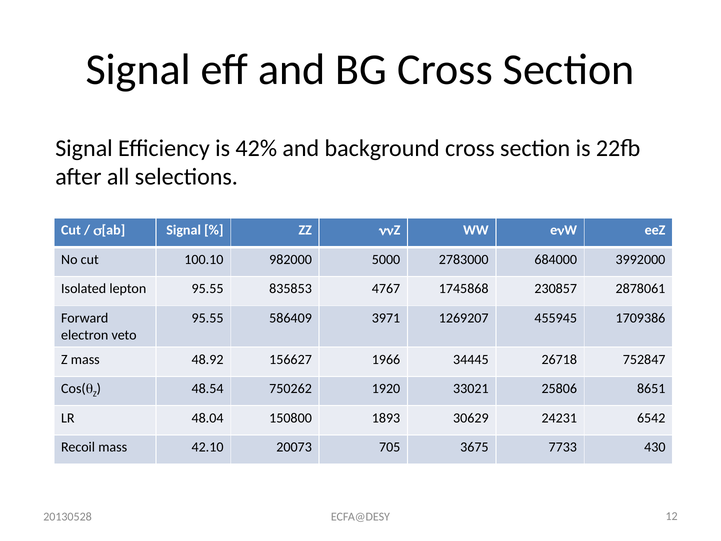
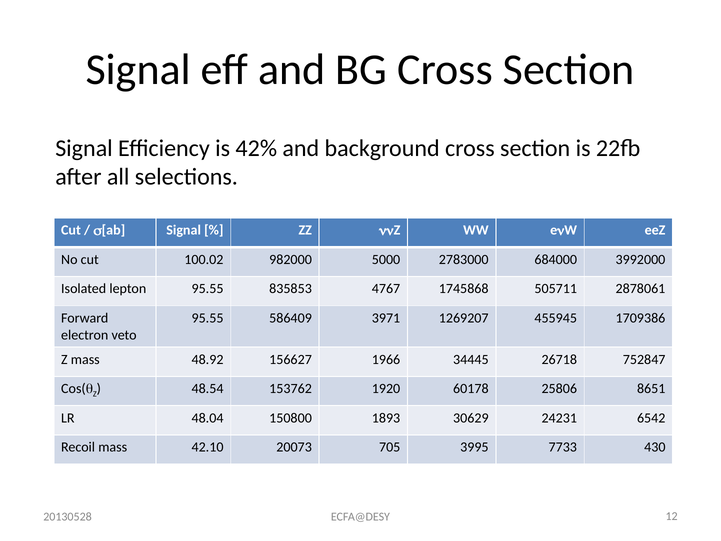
100.10: 100.10 -> 100.02
230857: 230857 -> 505711
750262: 750262 -> 153762
33021: 33021 -> 60178
3675: 3675 -> 3995
